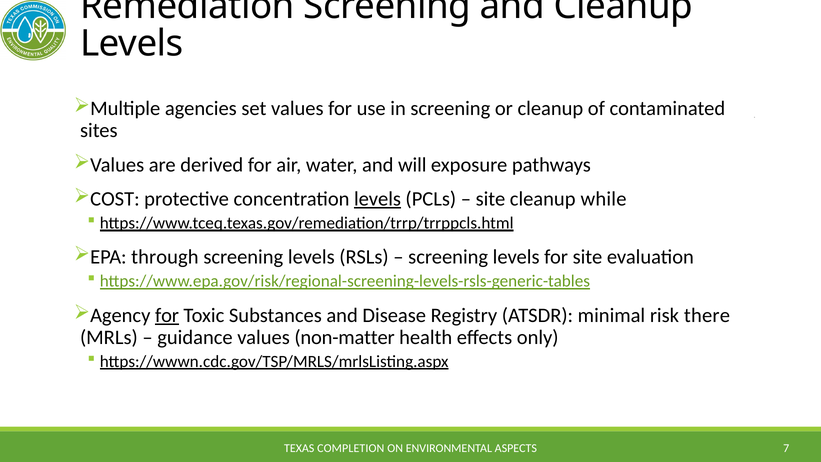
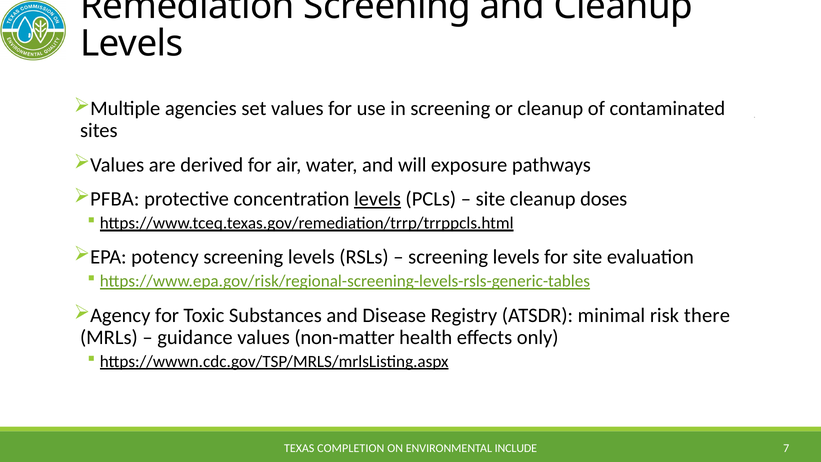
COST: COST -> PFBA
while: while -> doses
through: through -> potency
for at (167, 315) underline: present -> none
ASPECTS: ASPECTS -> INCLUDE
